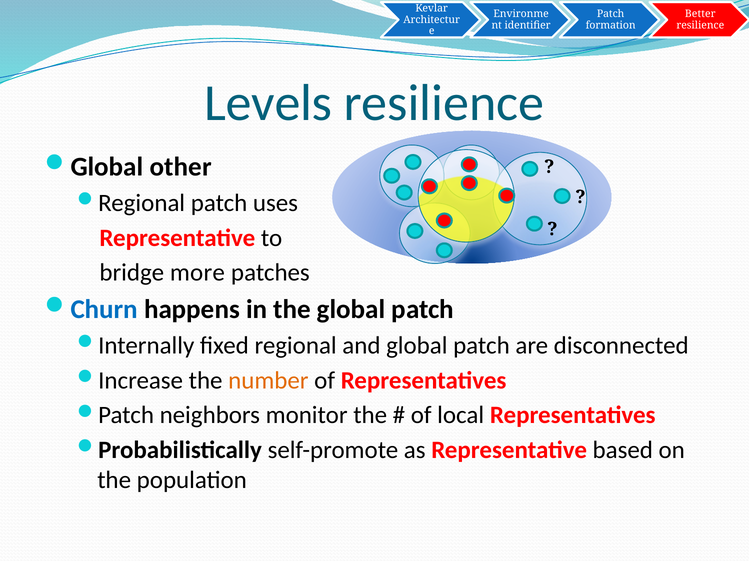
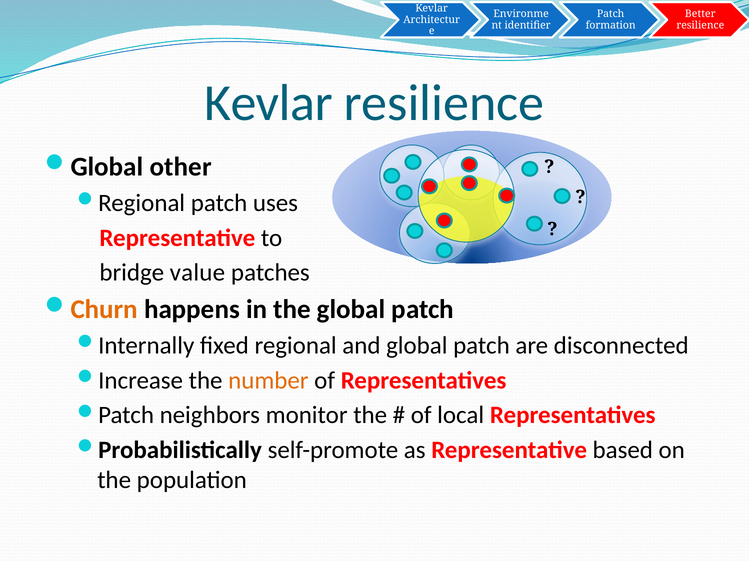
Levels at (268, 103): Levels -> Kevlar
more: more -> value
Churn colour: blue -> orange
